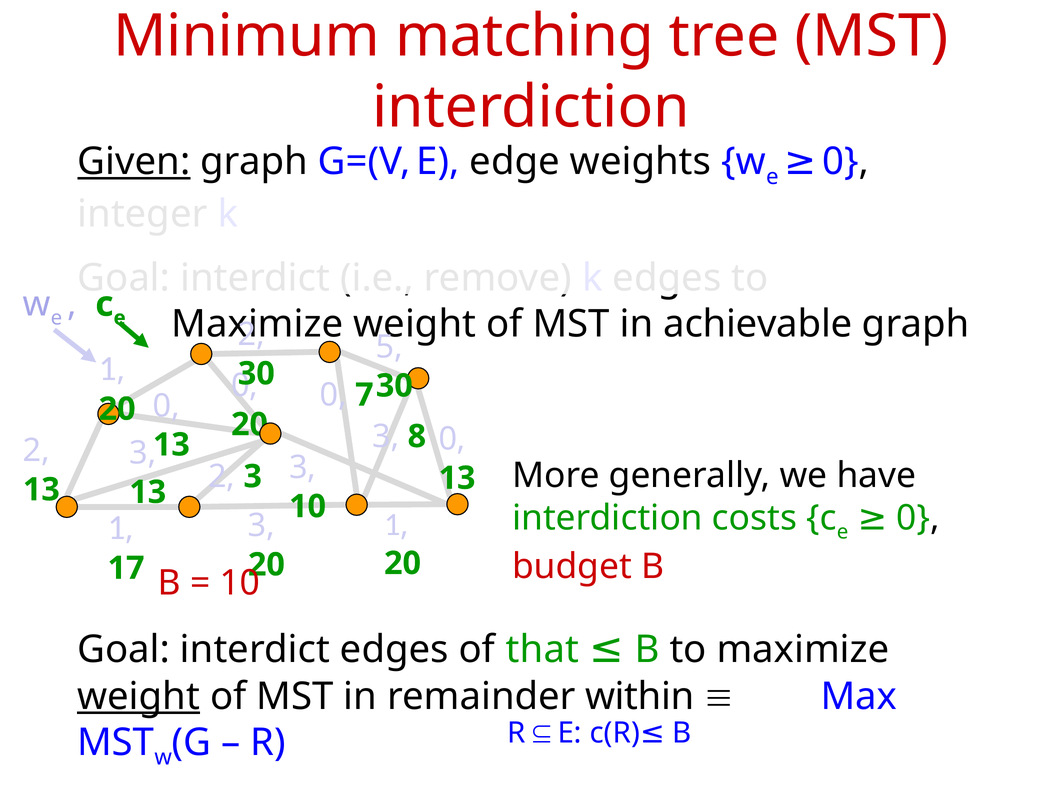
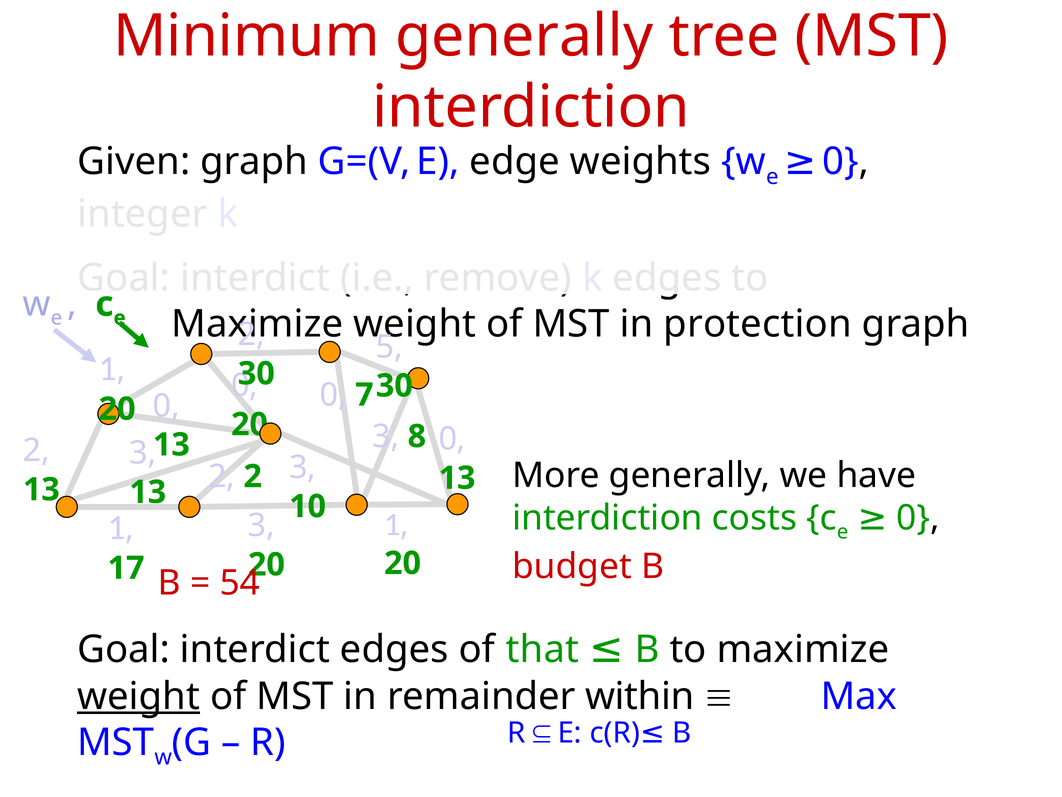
Minimum matching: matching -> generally
Given underline: present -> none
achievable: achievable -> protection
3 at (253, 476): 3 -> 2
10 at (240, 583): 10 -> 54
